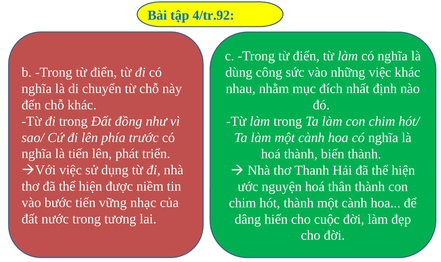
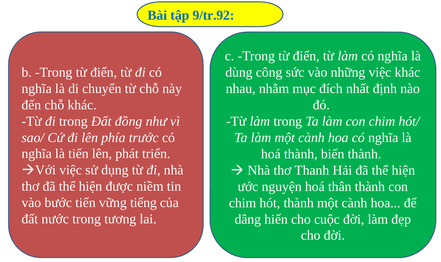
4/tr.92: 4/tr.92 -> 9/tr.92
nhạc: nhạc -> tiếng
